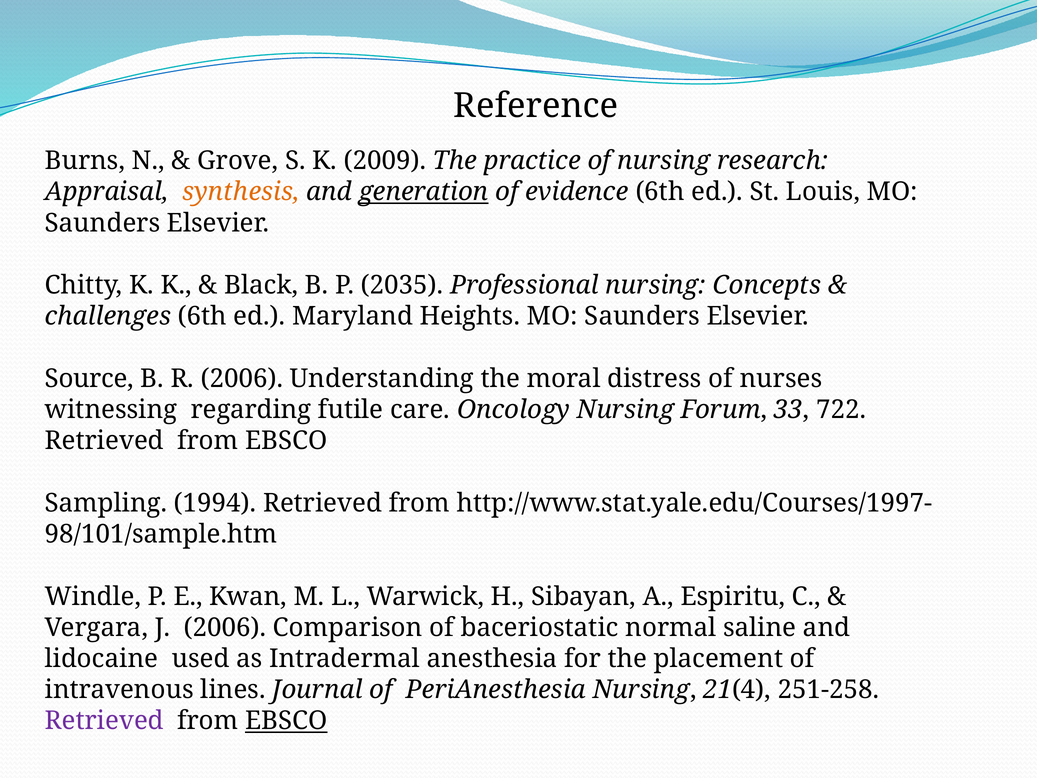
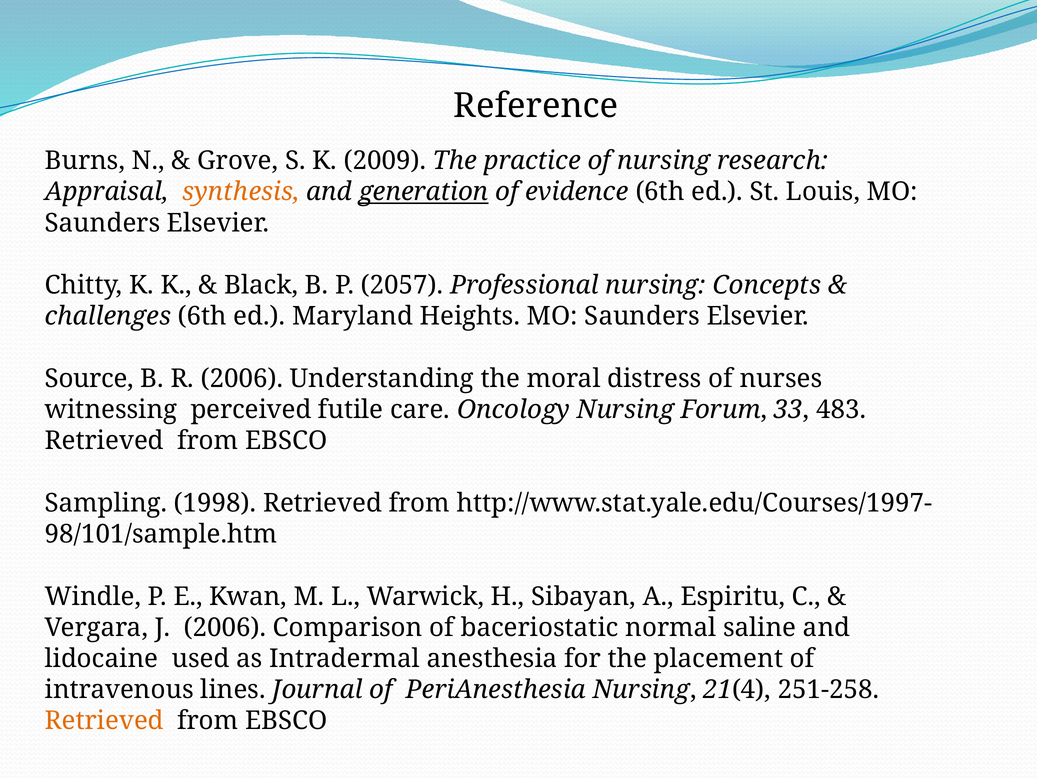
2035: 2035 -> 2057
regarding: regarding -> perceived
722: 722 -> 483
1994: 1994 -> 1998
Retrieved at (104, 721) colour: purple -> orange
EBSCO at (286, 721) underline: present -> none
